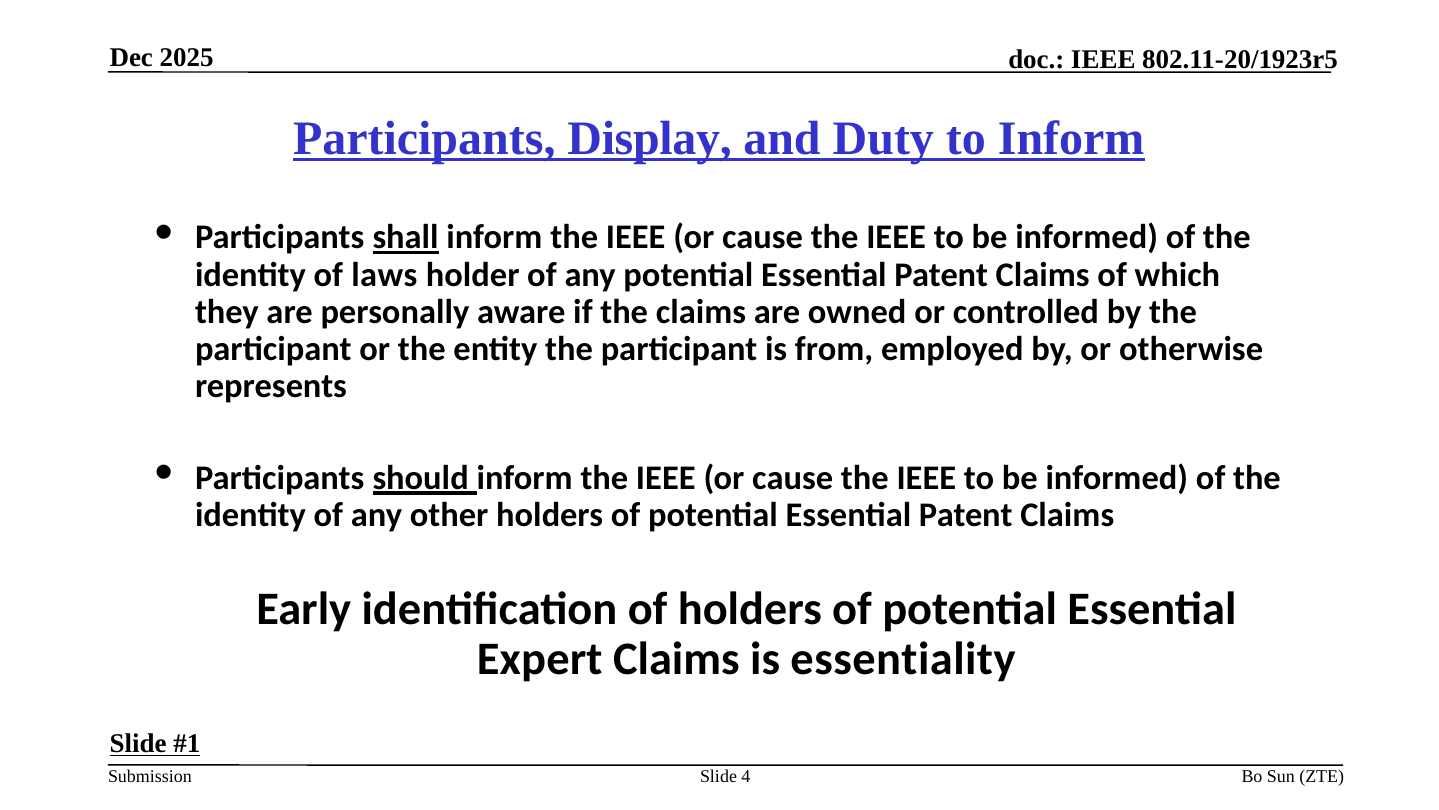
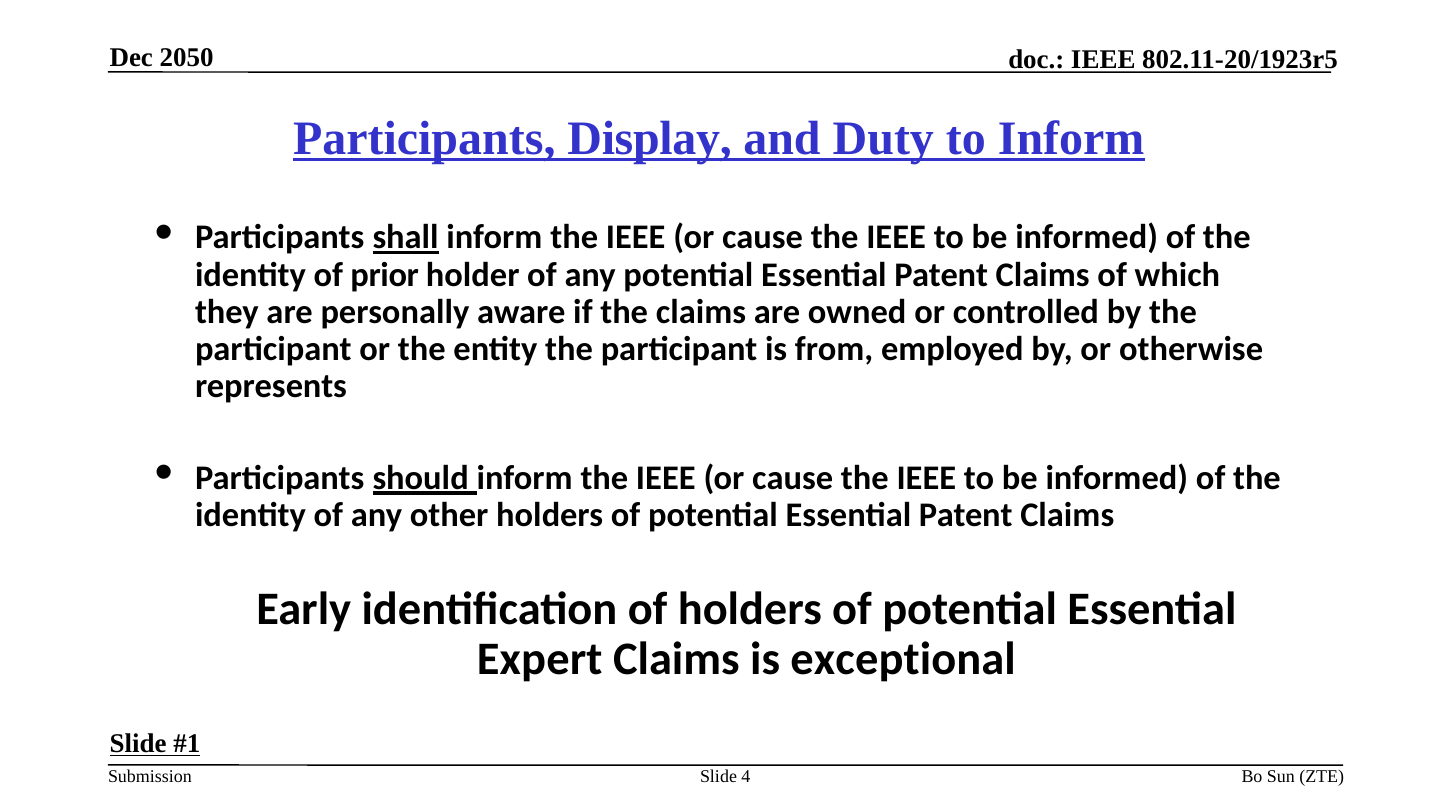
2025: 2025 -> 2050
laws: laws -> prior
essentiality: essentiality -> exceptional
